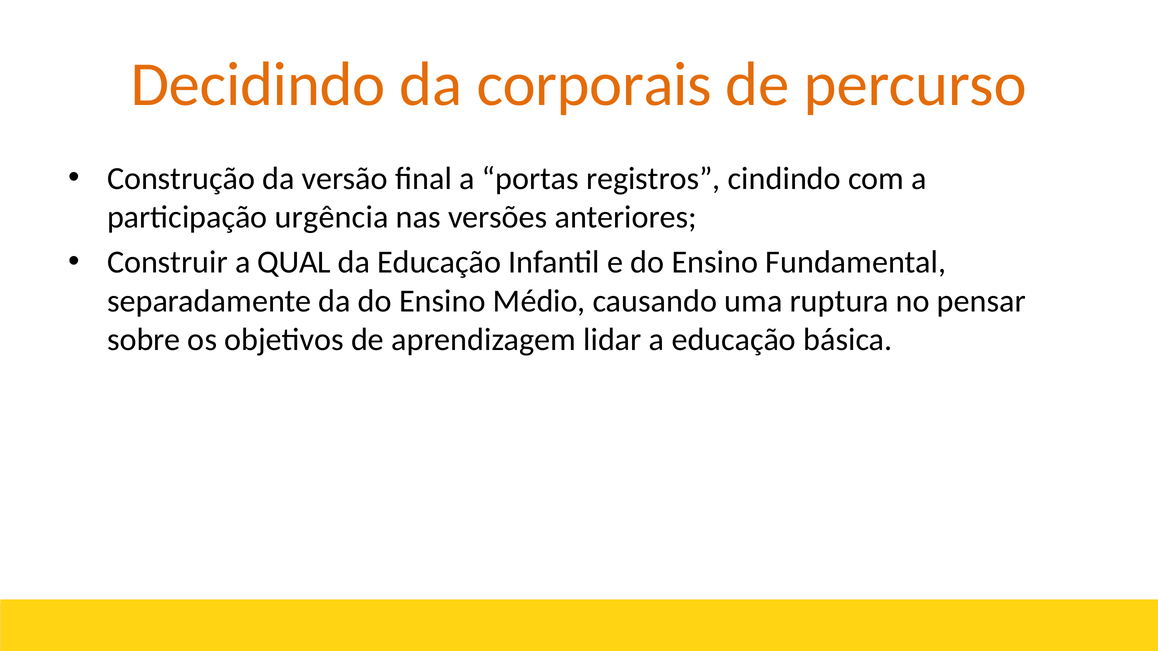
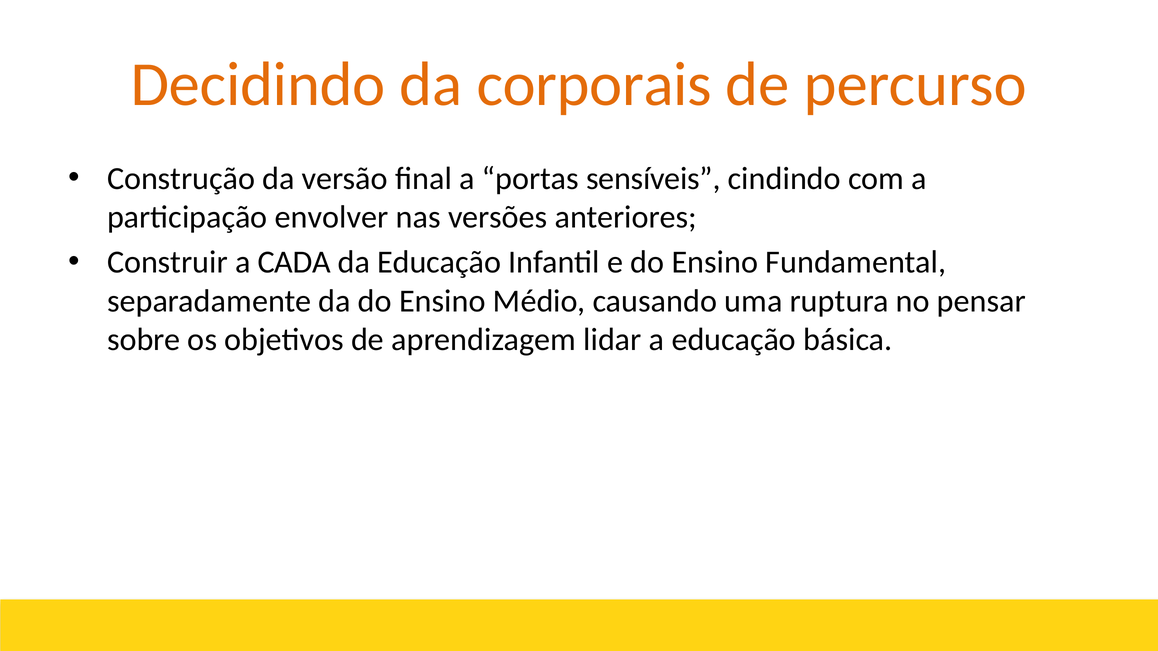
registros: registros -> sensíveis
urgência: urgência -> envolver
QUAL: QUAL -> CADA
